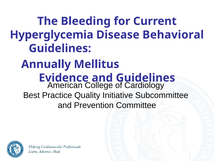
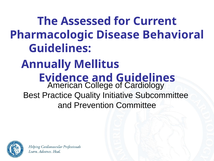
Bleeding: Bleeding -> Assessed
Hyperglycemia: Hyperglycemia -> Pharmacologic
